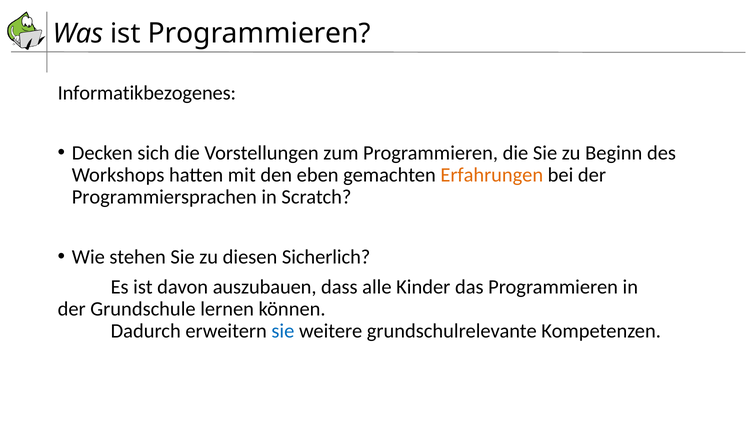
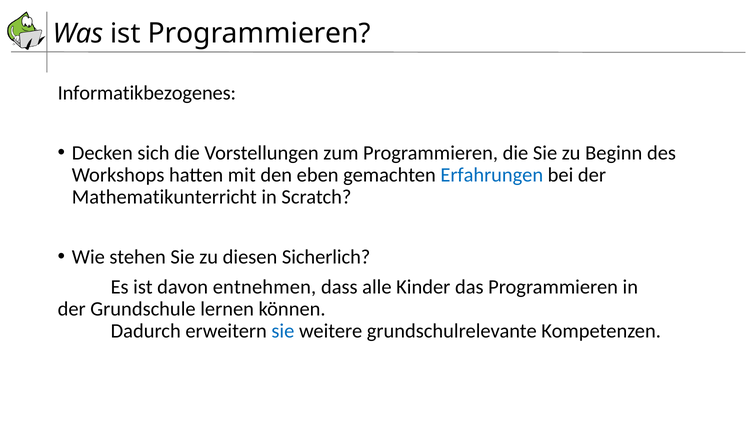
Erfahrungen colour: orange -> blue
Programmiersprachen: Programmiersprachen -> Mathematikunterricht
auszubauen: auszubauen -> entnehmen
